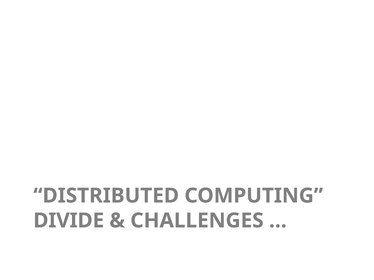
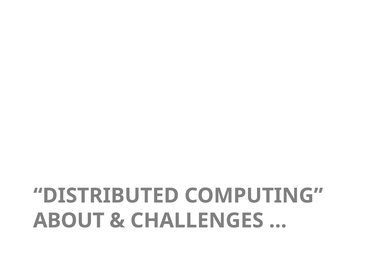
DIVIDE: DIVIDE -> ABOUT
